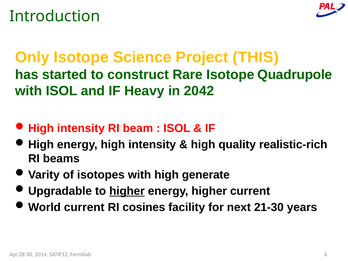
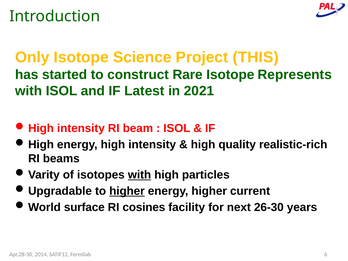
Quadrupole: Quadrupole -> Represents
Heavy: Heavy -> Latest
2042: 2042 -> 2021
with at (140, 175) underline: none -> present
generate: generate -> particles
current at (84, 207): current -> surface
21-30: 21-30 -> 26-30
